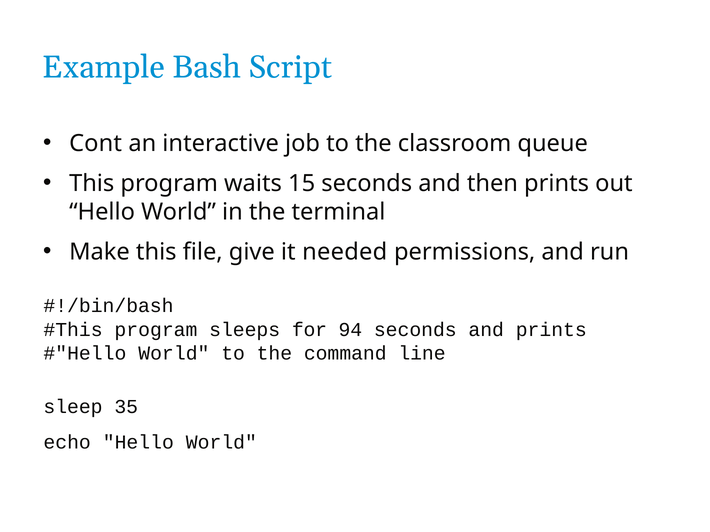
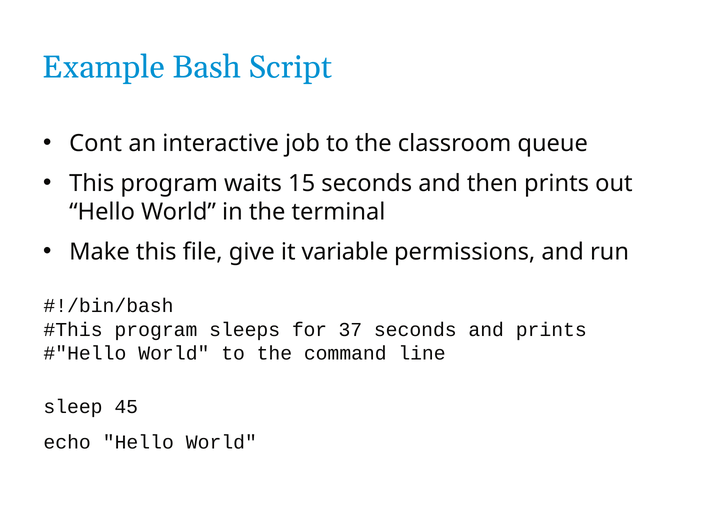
needed: needed -> variable
94: 94 -> 37
35: 35 -> 45
